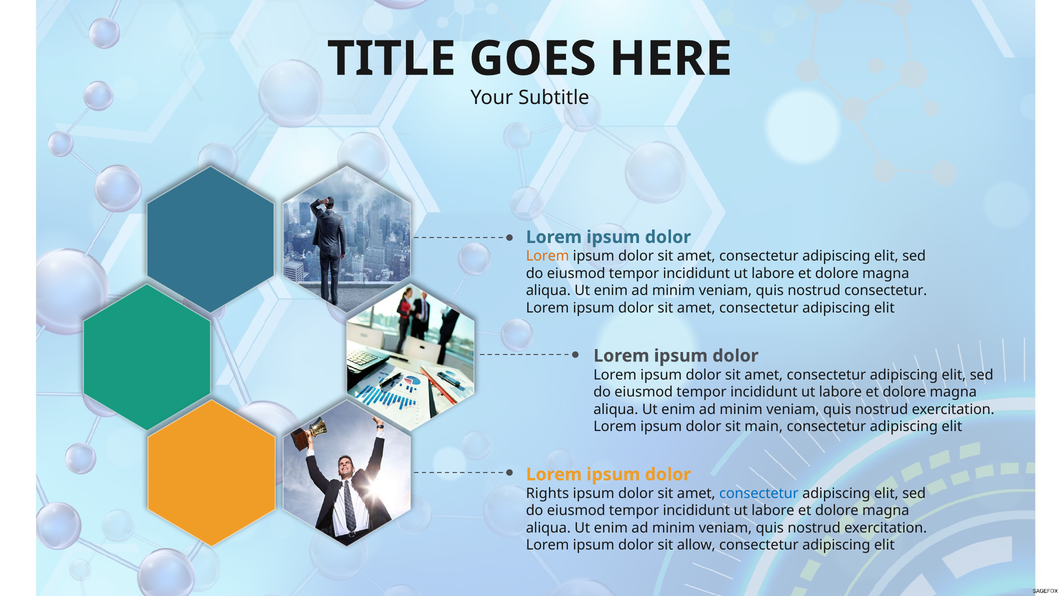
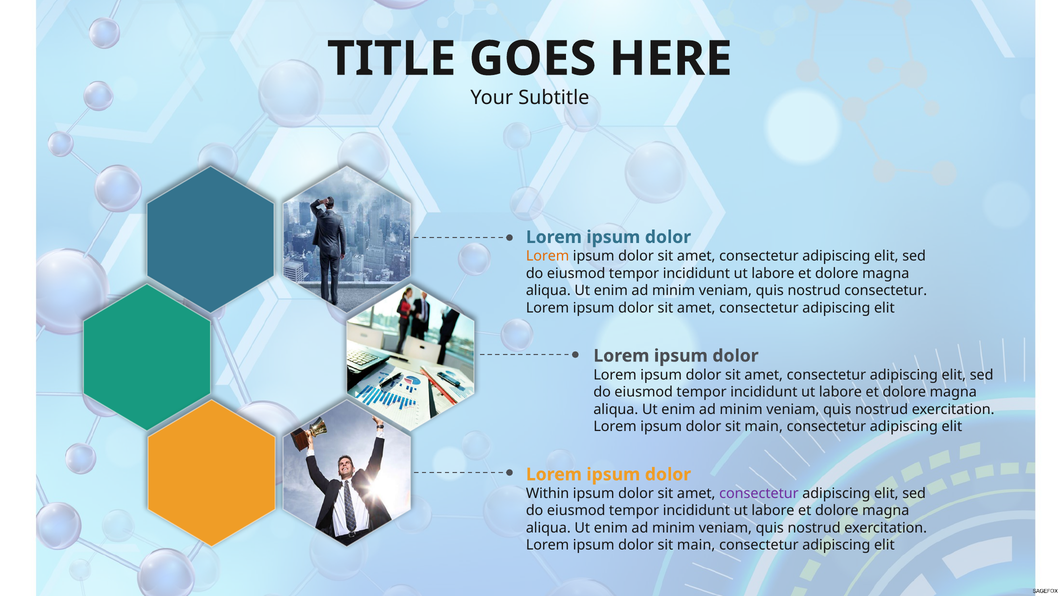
Rights: Rights -> Within
consectetur at (759, 494) colour: blue -> purple
allow at (696, 545): allow -> main
